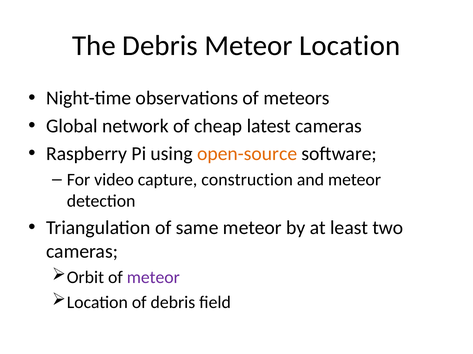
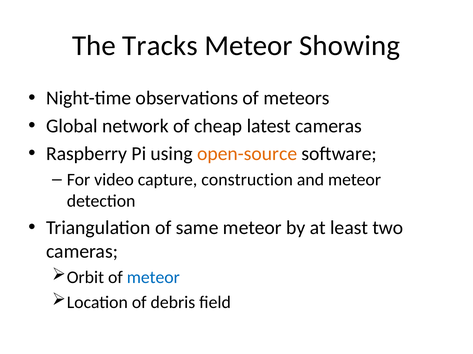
The Debris: Debris -> Tracks
Meteor Location: Location -> Showing
meteor at (153, 278) colour: purple -> blue
